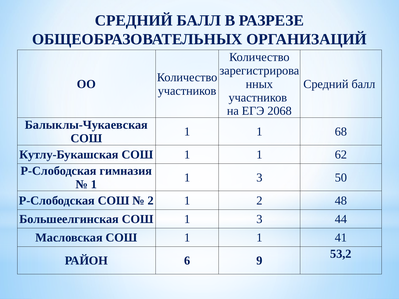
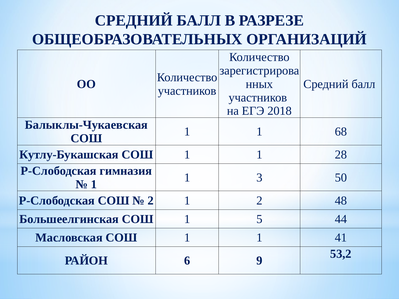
2068: 2068 -> 2018
62: 62 -> 28
СОШ 1 3: 3 -> 5
